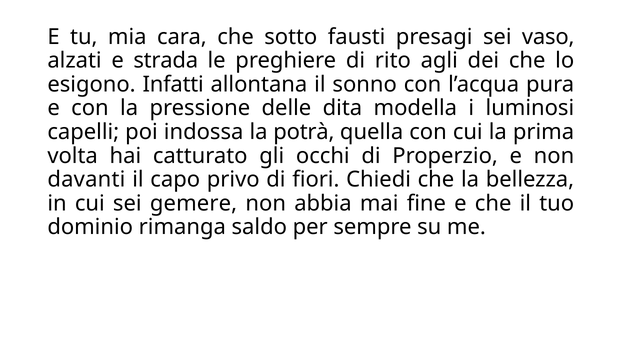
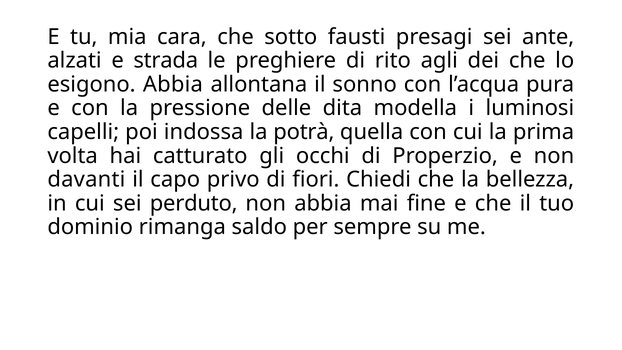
vaso: vaso -> ante
esigono Infatti: Infatti -> Abbia
gemere: gemere -> perduto
